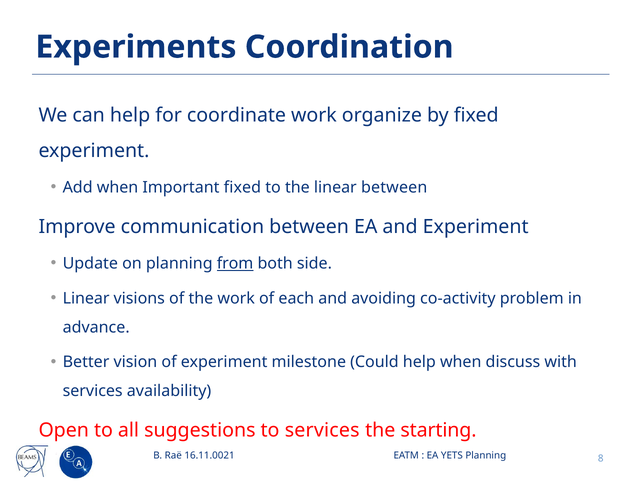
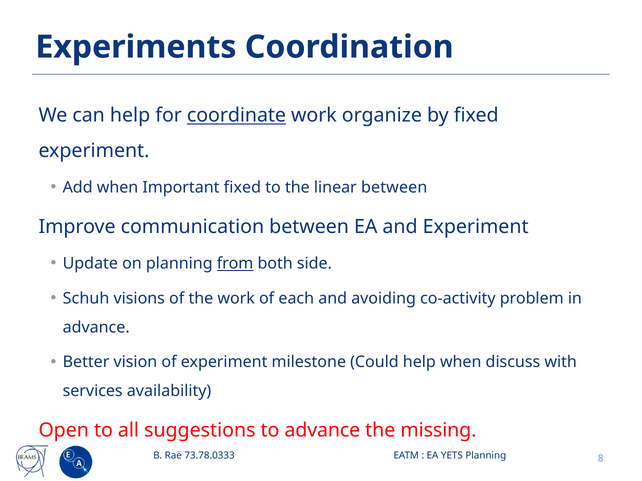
coordinate underline: none -> present
Linear at (86, 299): Linear -> Schuh
to services: services -> advance
starting: starting -> missing
16.11.0021: 16.11.0021 -> 73.78.0333
